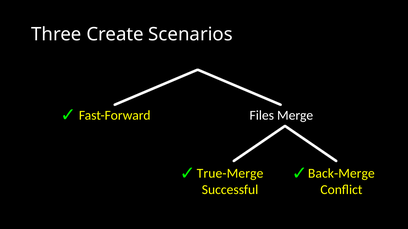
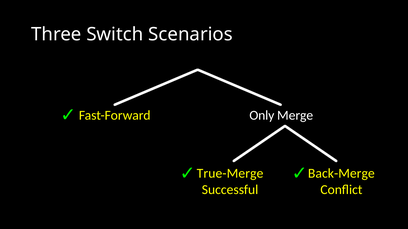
Create: Create -> Switch
Files: Files -> Only
